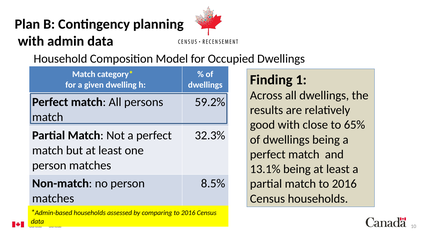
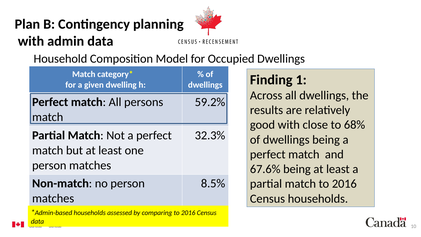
65%: 65% -> 68%
13.1%: 13.1% -> 67.6%
